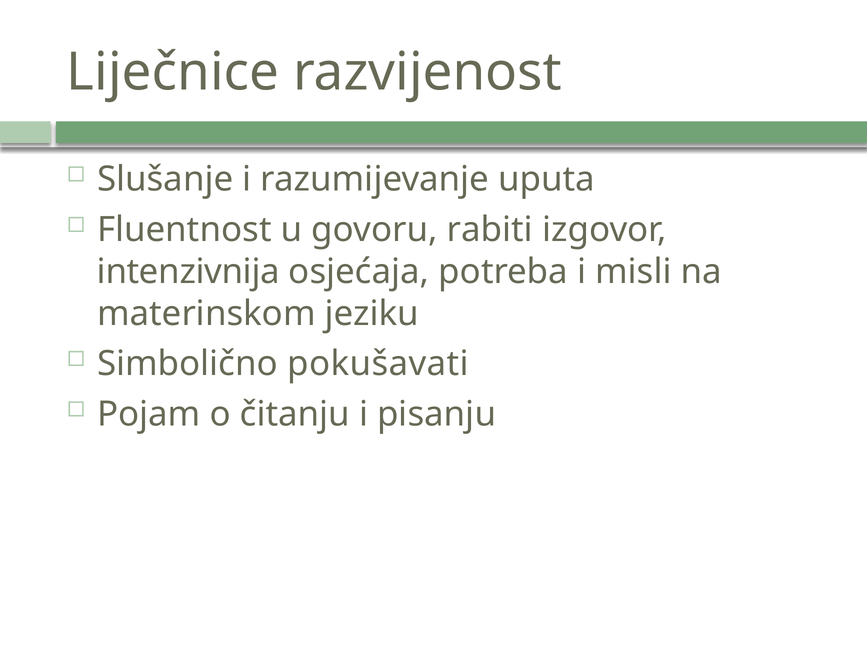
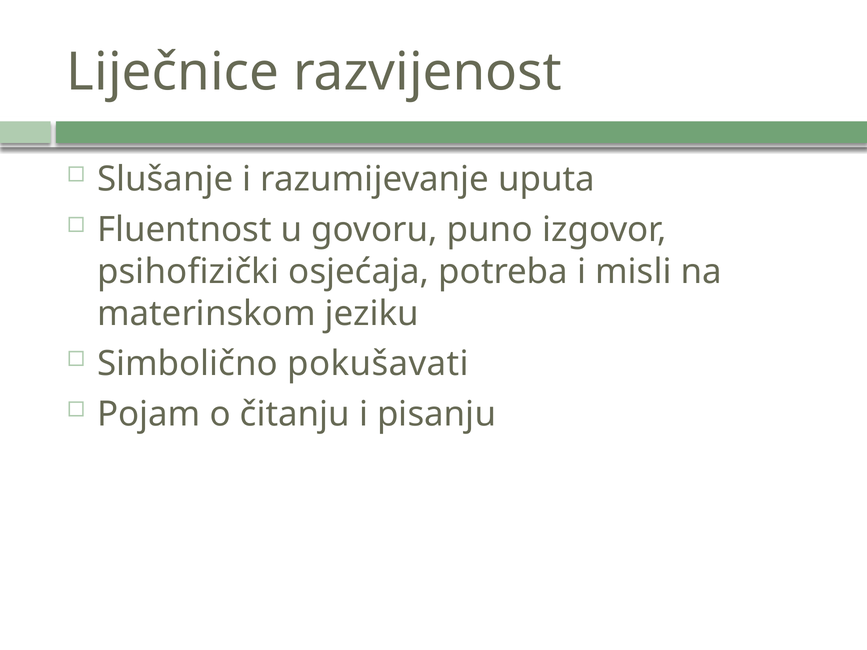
rabiti: rabiti -> puno
intenzivnija: intenzivnija -> psihofizički
